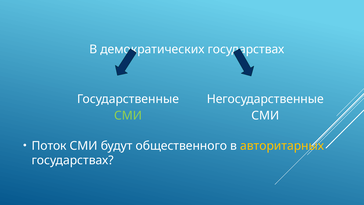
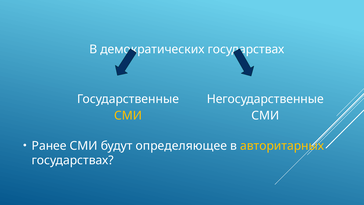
СМИ at (128, 115) colour: light green -> yellow
Поток: Поток -> Ранее
общественного: общественного -> определяющее
